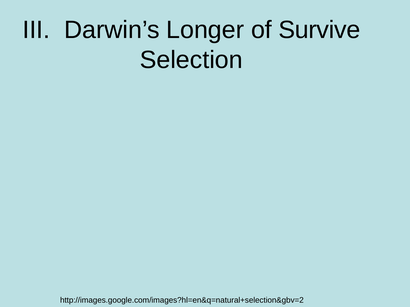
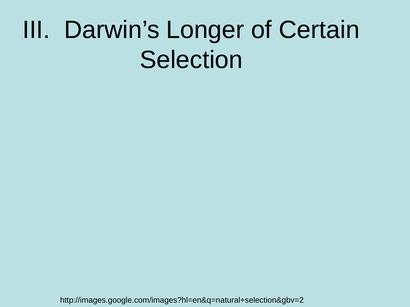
Survive: Survive -> Certain
